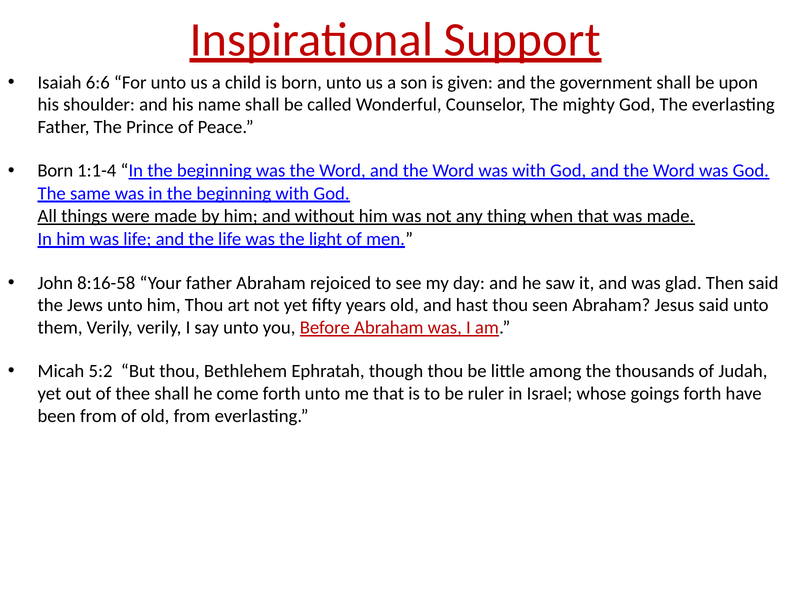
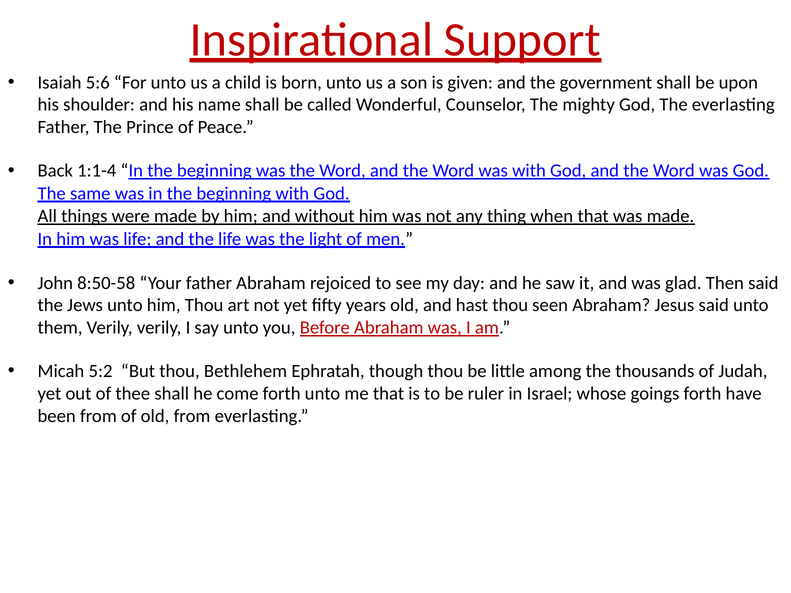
6:6: 6:6 -> 5:6
Born at (55, 171): Born -> Back
8:16-58: 8:16-58 -> 8:50-58
